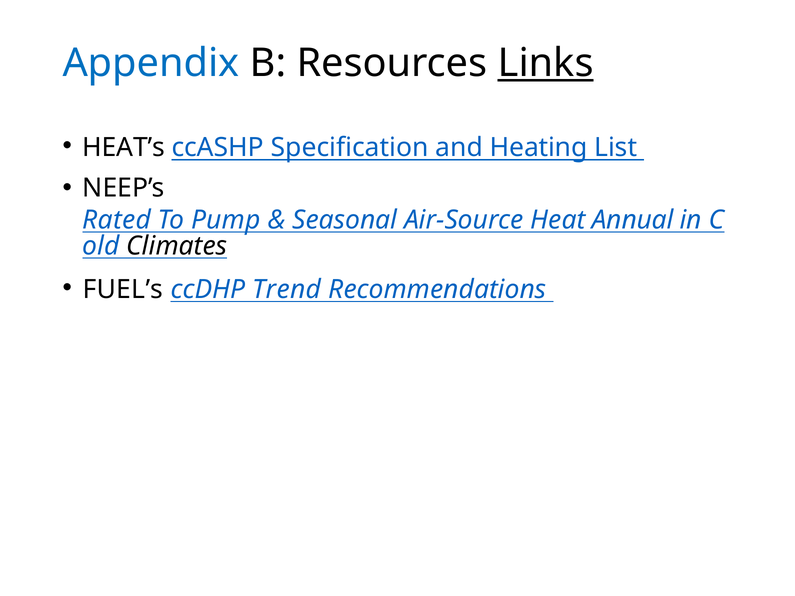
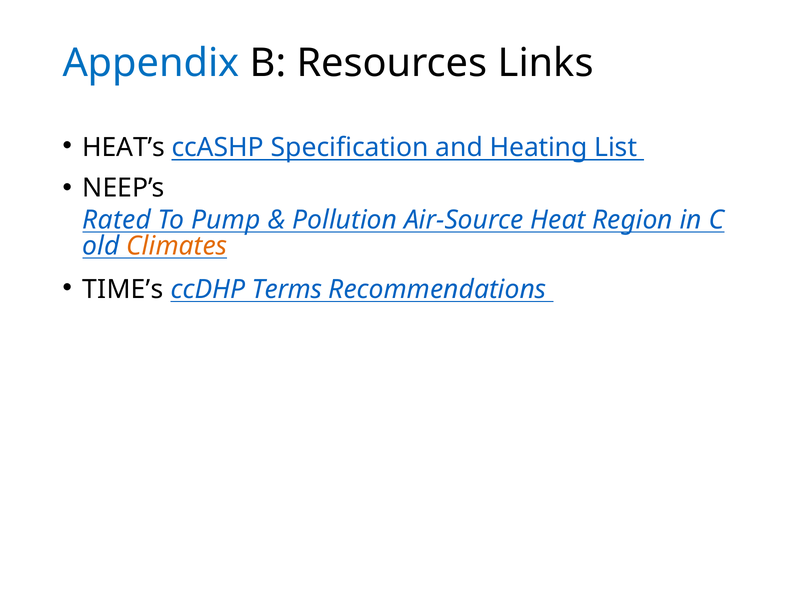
Links underline: present -> none
Seasonal: Seasonal -> Pollution
Annual: Annual -> Region
Climates colour: black -> orange
FUEL’s: FUEL’s -> TIME’s
Trend: Trend -> Terms
